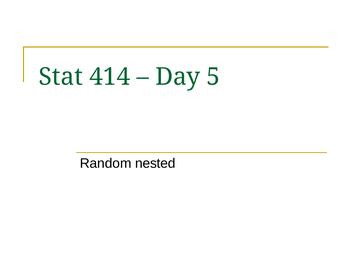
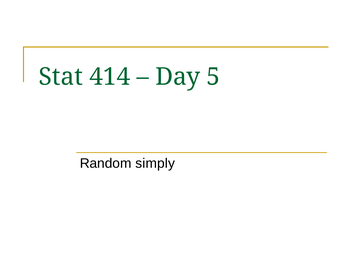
nested: nested -> simply
